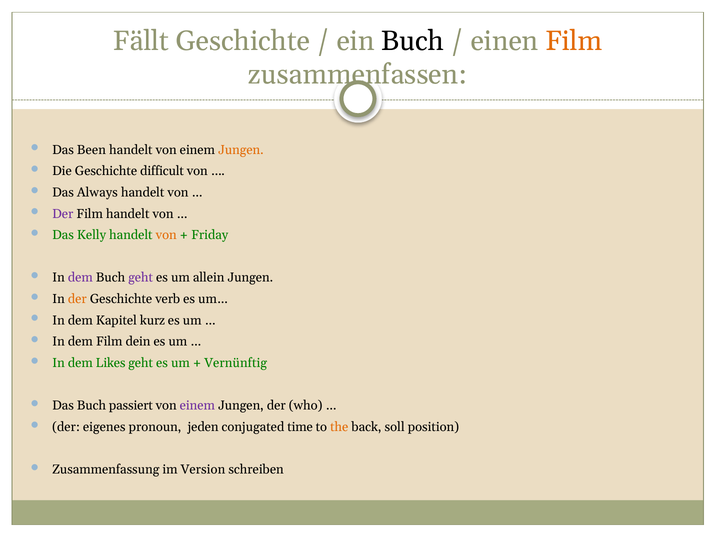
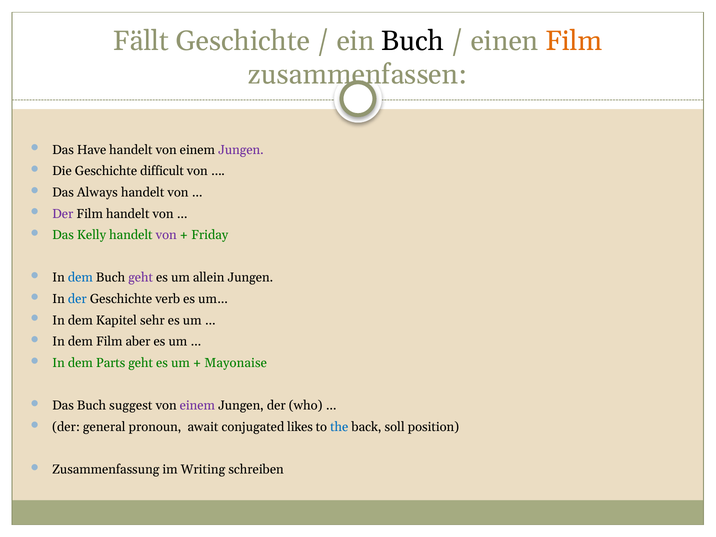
Been: Been -> Have
Jungen at (241, 150) colour: orange -> purple
von at (166, 235) colour: orange -> purple
dem at (80, 278) colour: purple -> blue
der at (77, 299) colour: orange -> blue
kurz: kurz -> sehr
dein: dein -> aber
Likes: Likes -> Parts
Vernünftig: Vernünftig -> Mayonaise
passiert: passiert -> suggest
eigenes: eigenes -> general
jeden: jeden -> await
time: time -> likes
the colour: orange -> blue
Version: Version -> Writing
